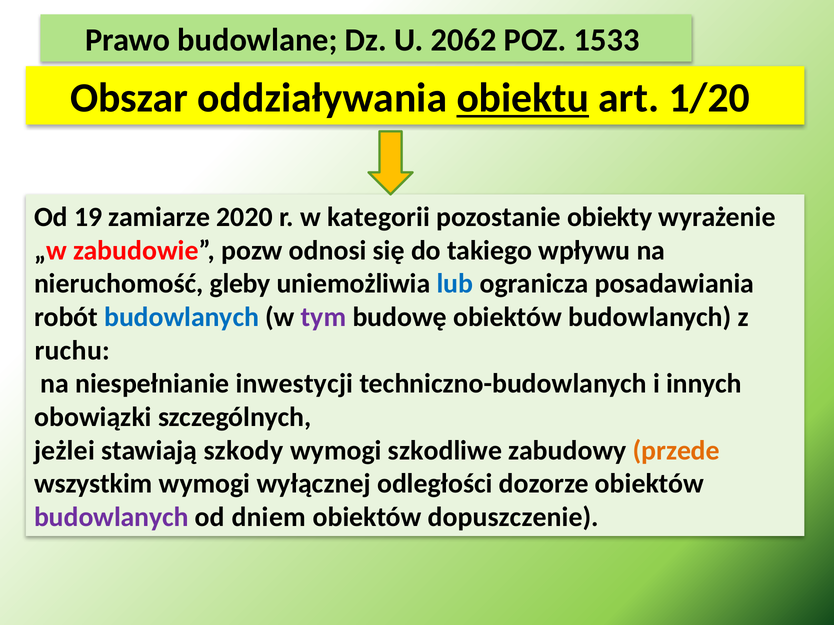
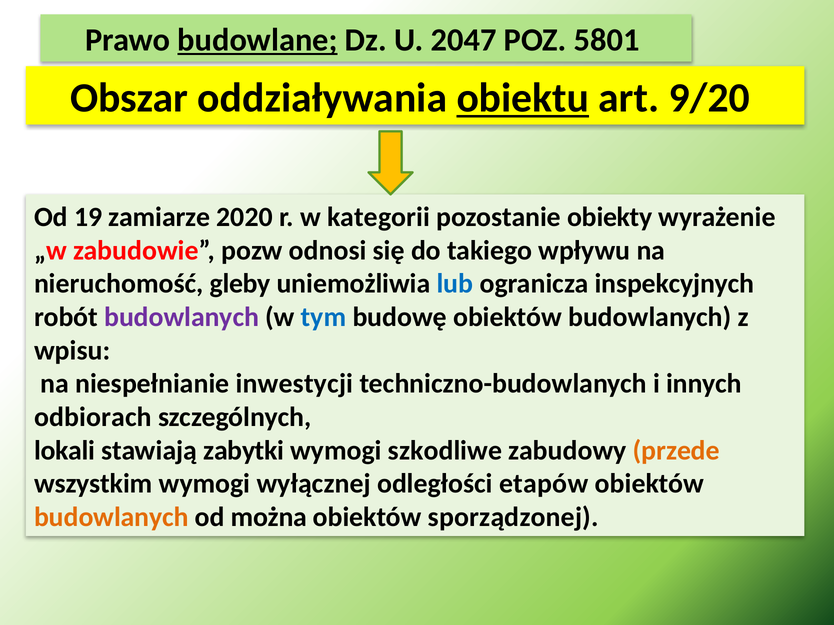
budowlane underline: none -> present
2062: 2062 -> 2047
1533: 1533 -> 5801
1/20: 1/20 -> 9/20
posadawiania: posadawiania -> inspekcyjnych
budowlanych at (182, 317) colour: blue -> purple
tym colour: purple -> blue
ruchu: ruchu -> wpisu
obowiązki: obowiązki -> odbiorach
jeżlei: jeżlei -> lokali
szkody: szkody -> zabytki
dozorze: dozorze -> etapów
budowlanych at (111, 518) colour: purple -> orange
dniem: dniem -> można
dopuszczenie: dopuszczenie -> sporządzonej
